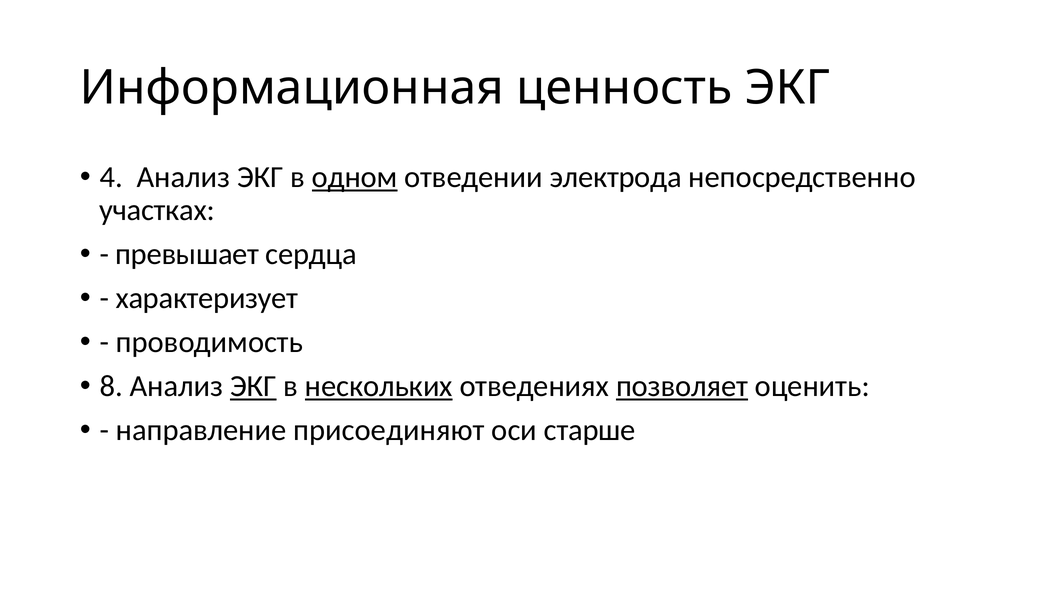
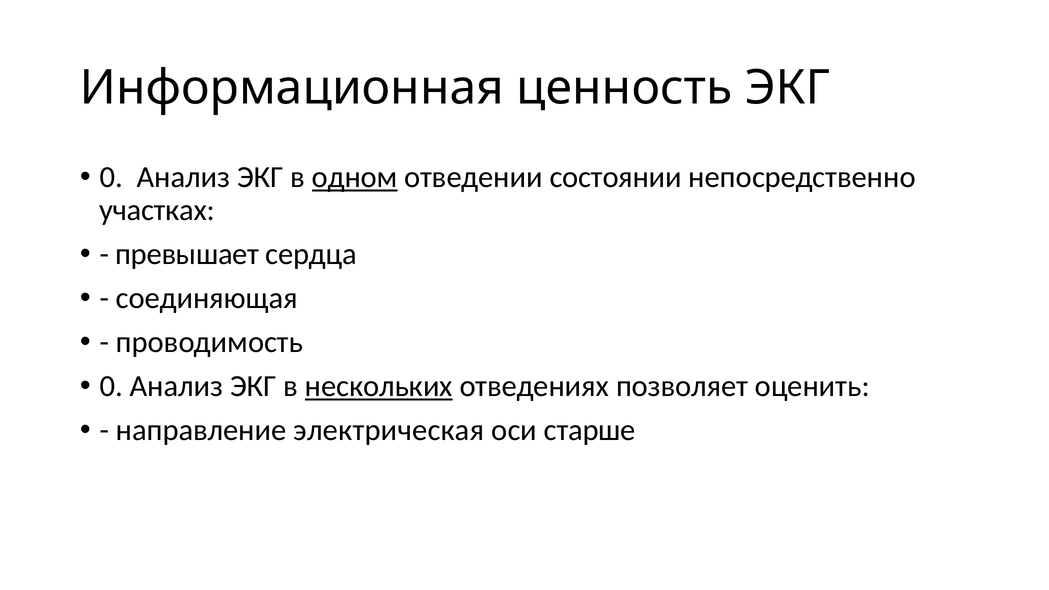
4 at (111, 177): 4 -> 0
электрода: электрода -> состоянии
характеризует: характеризует -> соединяющая
8 at (111, 386): 8 -> 0
ЭКГ at (253, 386) underline: present -> none
позволяет underline: present -> none
присоединяют: присоединяют -> электрическая
